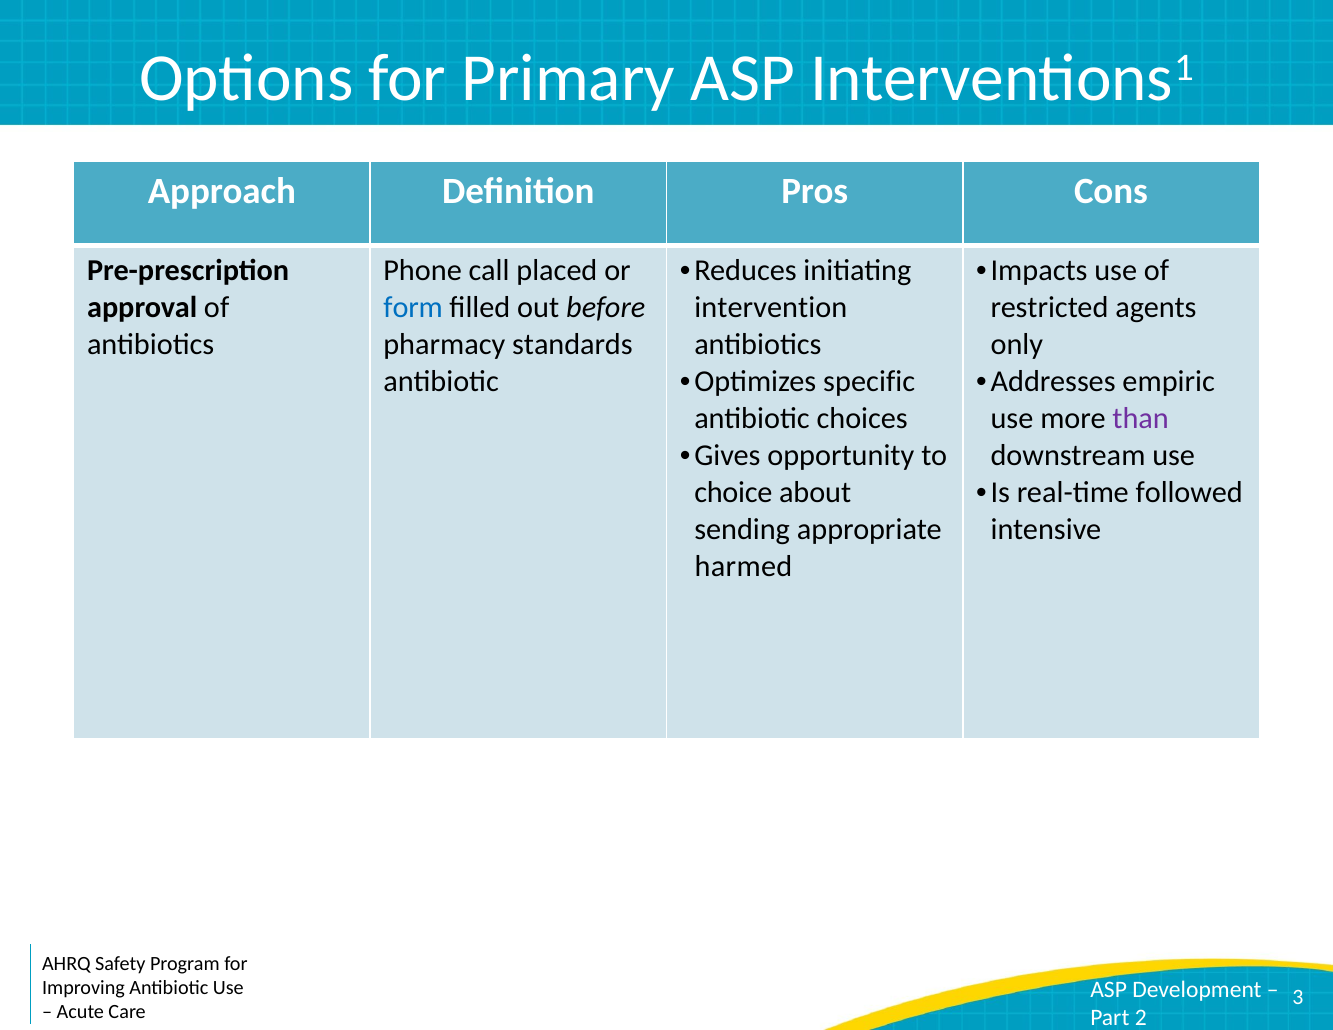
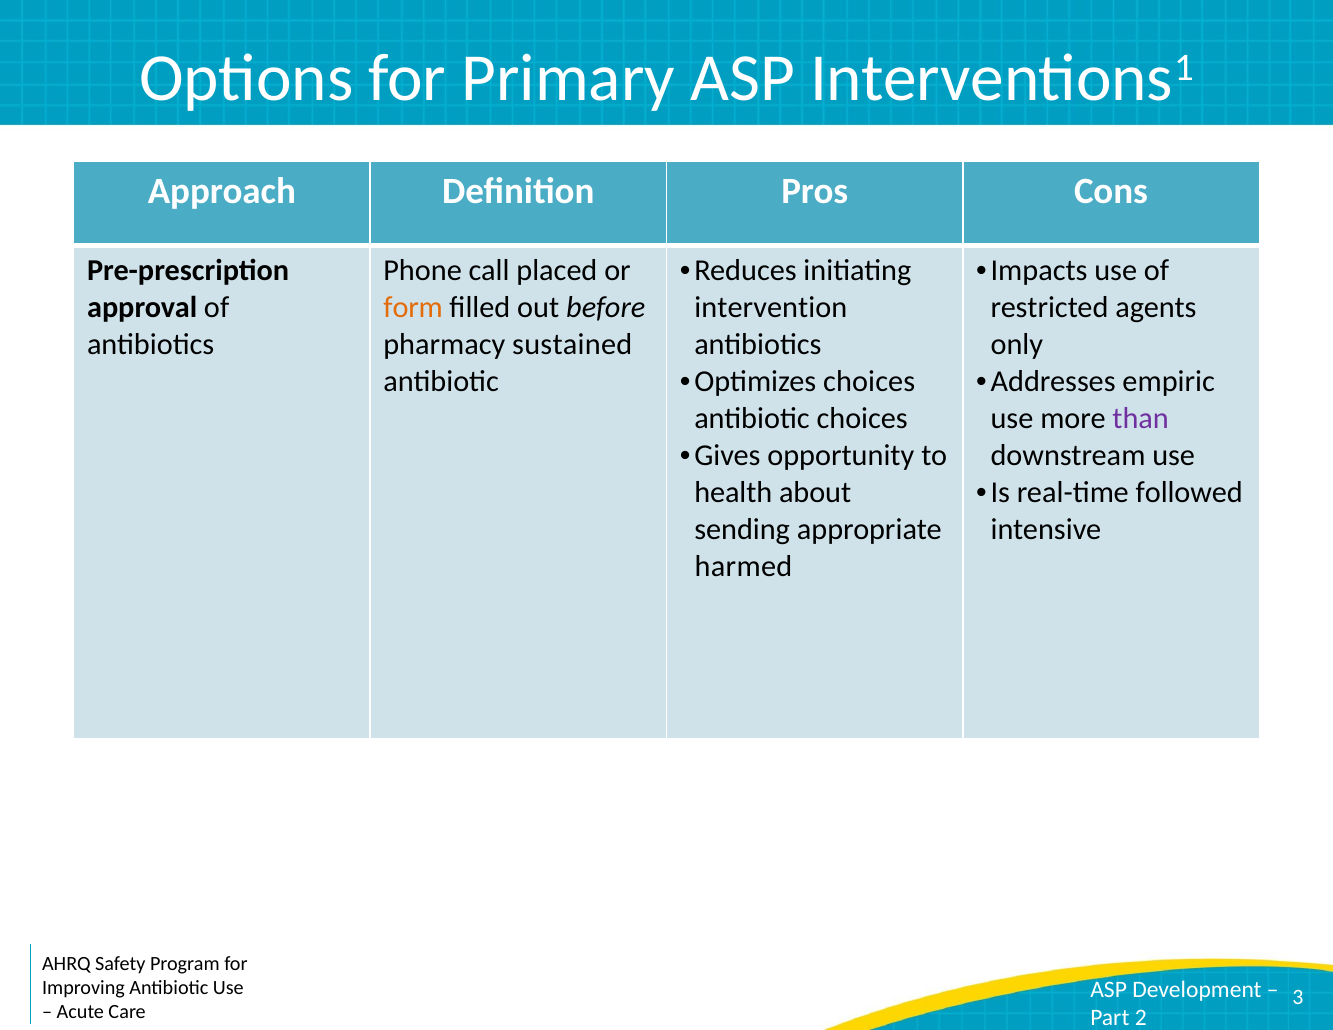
form colour: blue -> orange
standards: standards -> sustained
Optimizes specific: specific -> choices
choice: choice -> health
